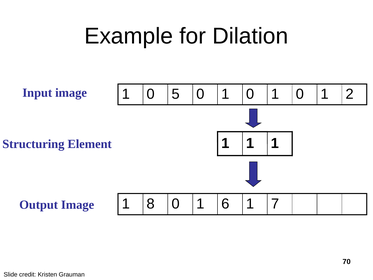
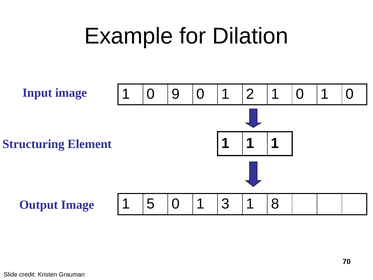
5: 5 -> 9
0 at (250, 94): 0 -> 2
0 1 2: 2 -> 0
8: 8 -> 5
6: 6 -> 3
7: 7 -> 8
